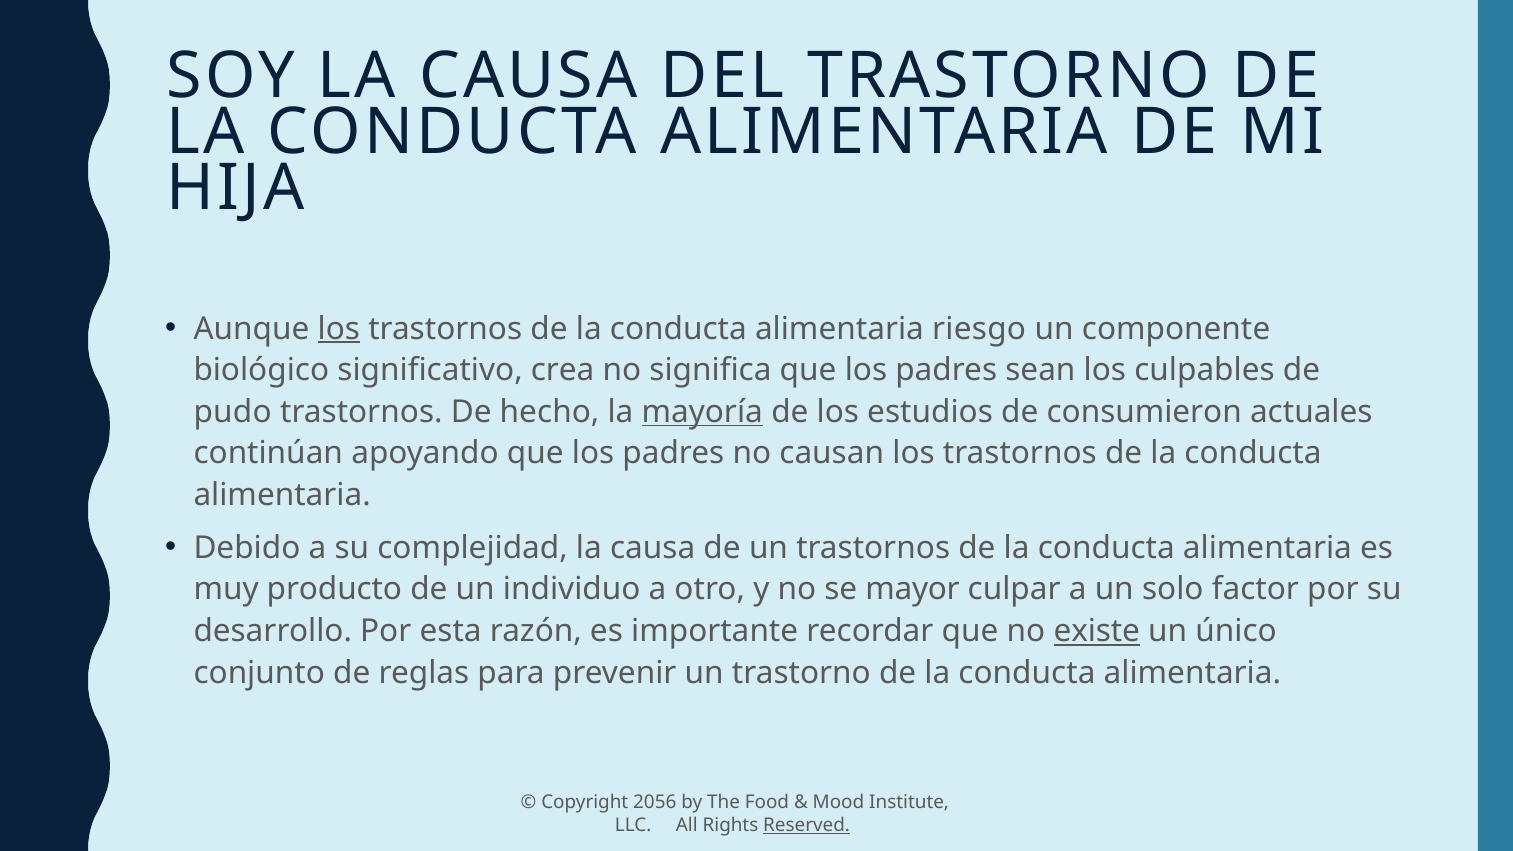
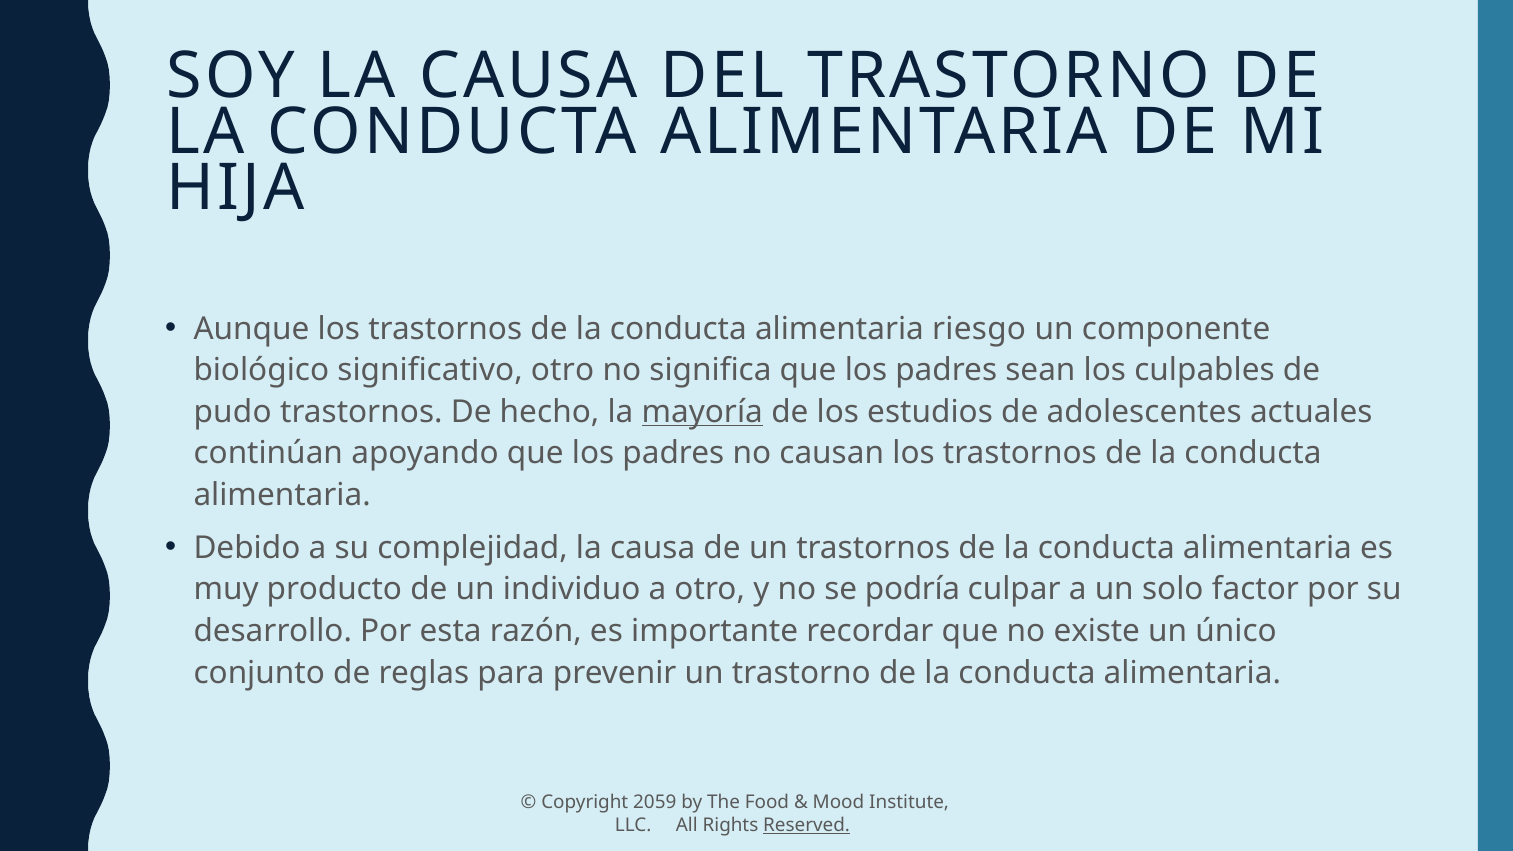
los at (339, 329) underline: present -> none
significativo crea: crea -> otro
consumieron: consumieron -> adolescentes
mayor: mayor -> podría
existe underline: present -> none
2056: 2056 -> 2059
